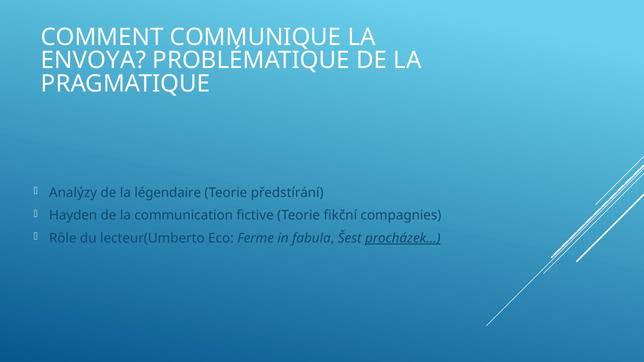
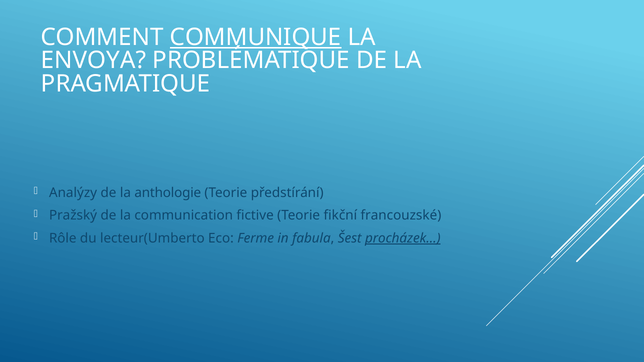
COMMUNIQUE underline: none -> present
légendaire: légendaire -> anthologie
Hayden: Hayden -> Pražský
compagnies: compagnies -> francouzské
